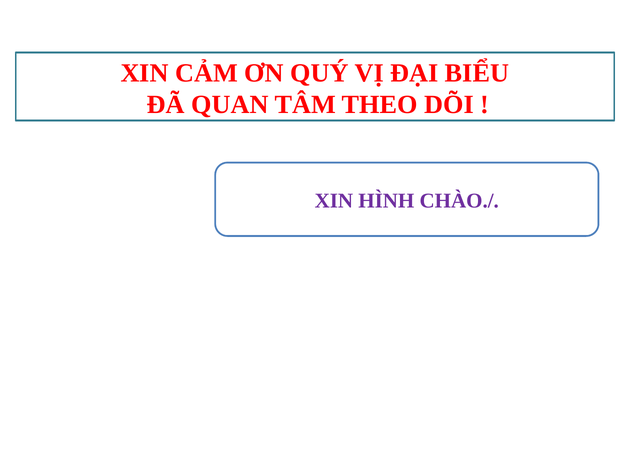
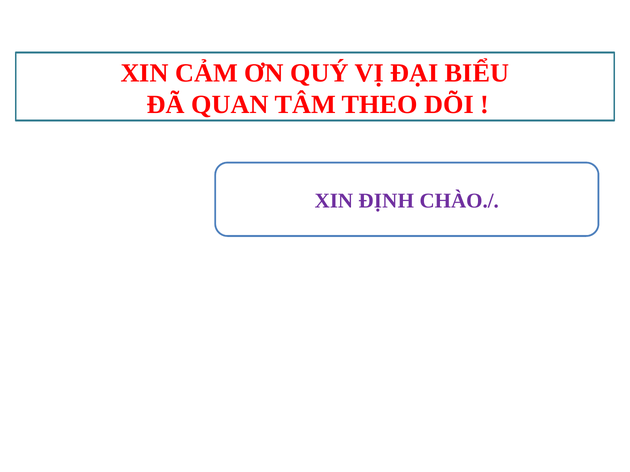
HÌNH: HÌNH -> ĐỊNH
